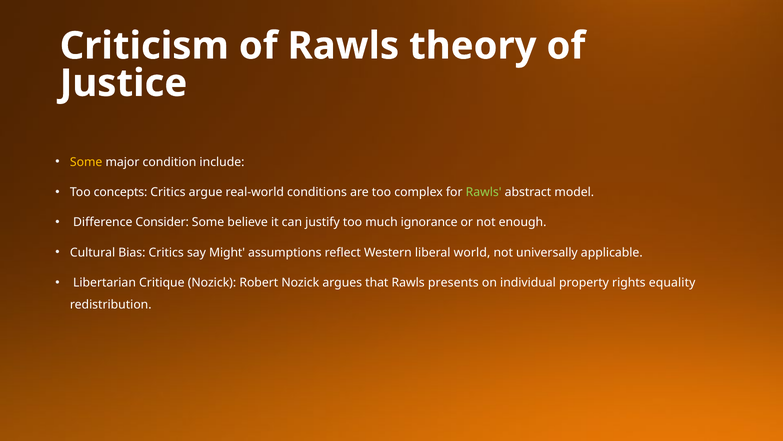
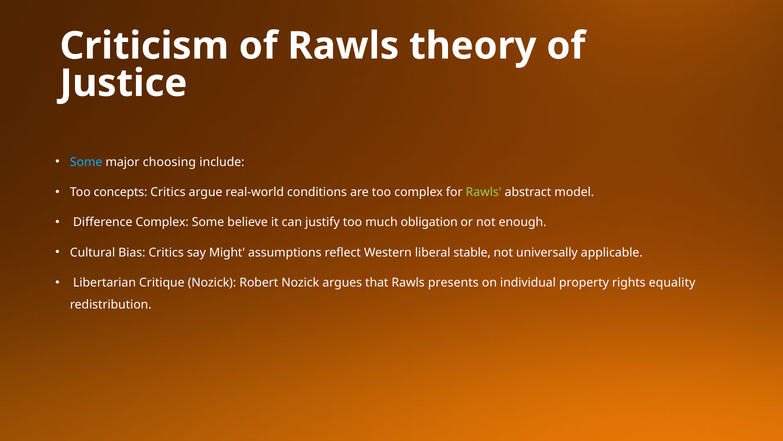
Some at (86, 162) colour: yellow -> light blue
condition: condition -> choosing
Difference Consider: Consider -> Complex
ignorance: ignorance -> obligation
world: world -> stable
